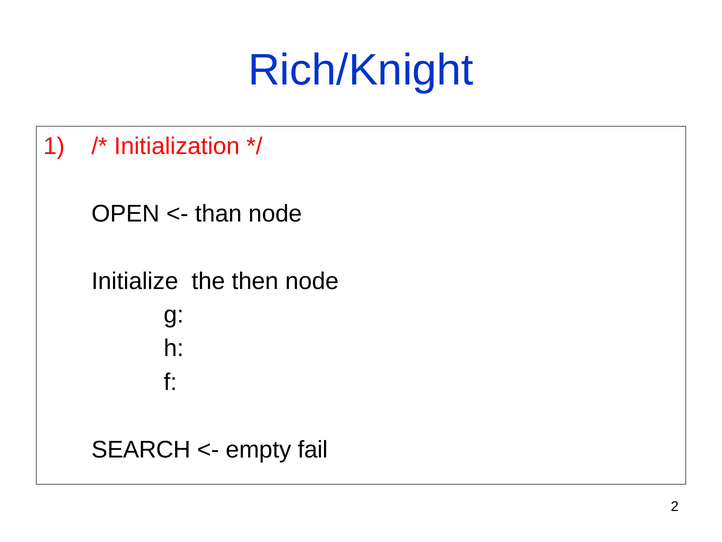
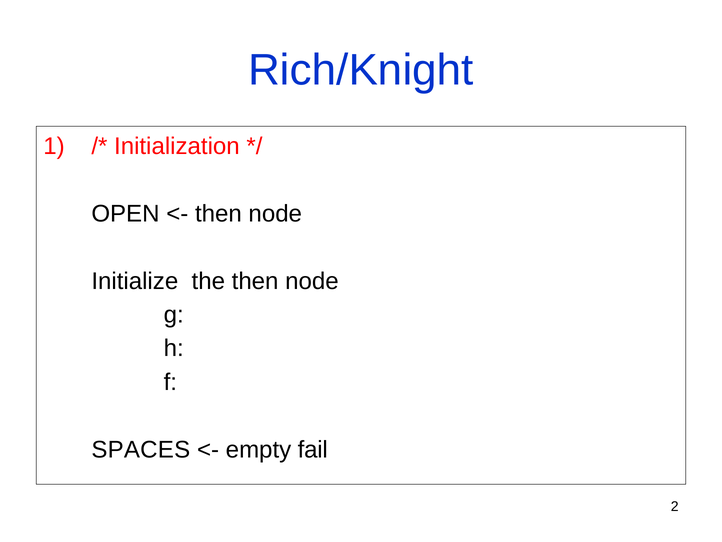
than at (218, 213): than -> then
SEARCH: SEARCH -> SPACES
